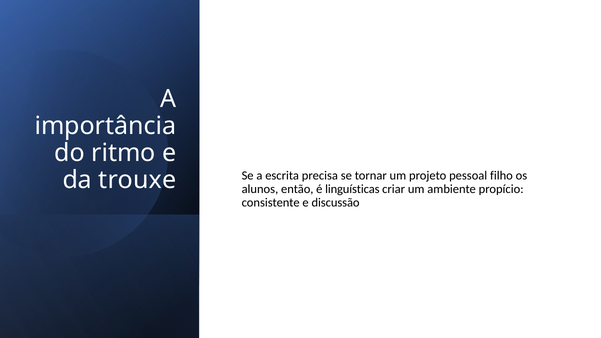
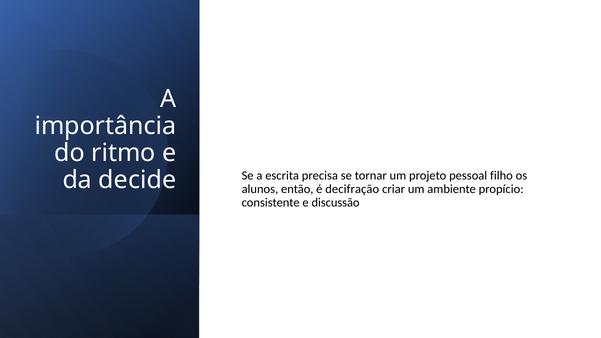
trouxe: trouxe -> decide
linguísticas: linguísticas -> decifração
